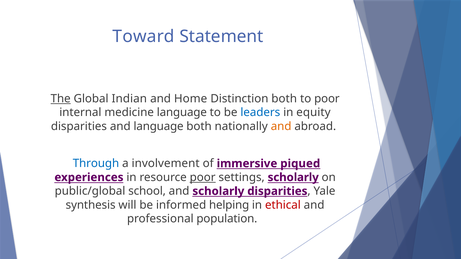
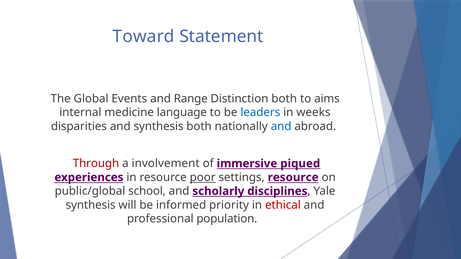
The underline: present -> none
Indian: Indian -> Events
Home: Home -> Range
to poor: poor -> aims
equity: equity -> weeks
and language: language -> synthesis
and at (281, 126) colour: orange -> blue
Through colour: blue -> red
settings scholarly: scholarly -> resource
scholarly disparities: disparities -> disciplines
helping: helping -> priority
